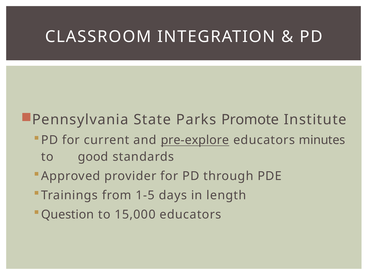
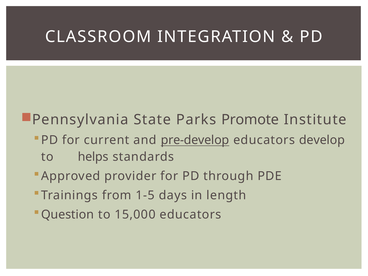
pre-explore: pre-explore -> pre-develop
minutes: minutes -> develop
good: good -> helps
